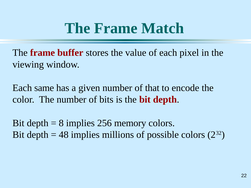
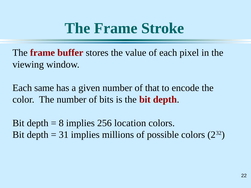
Match: Match -> Stroke
memory: memory -> location
48: 48 -> 31
